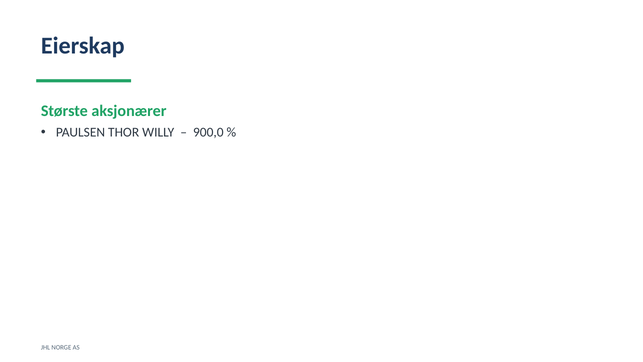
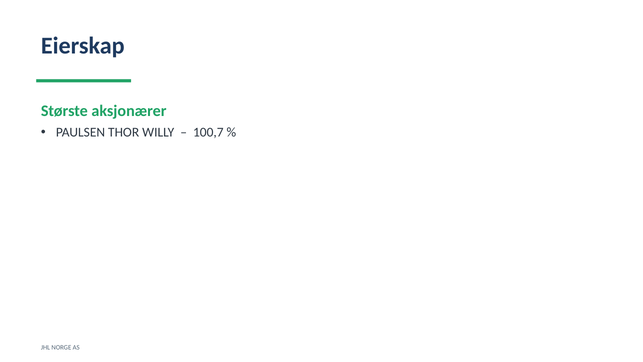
900,0: 900,0 -> 100,7
